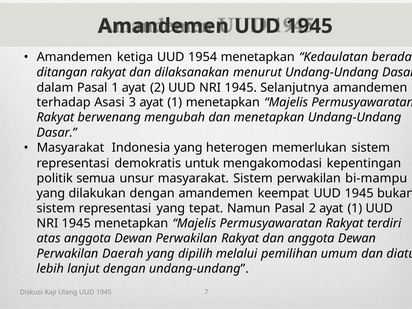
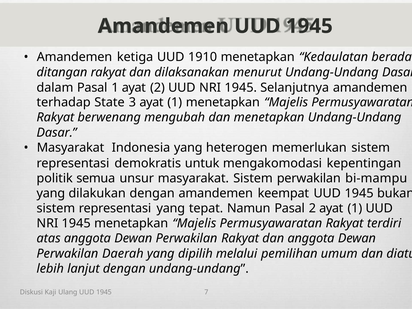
1954: 1954 -> 1910
Asasi: Asasi -> State
